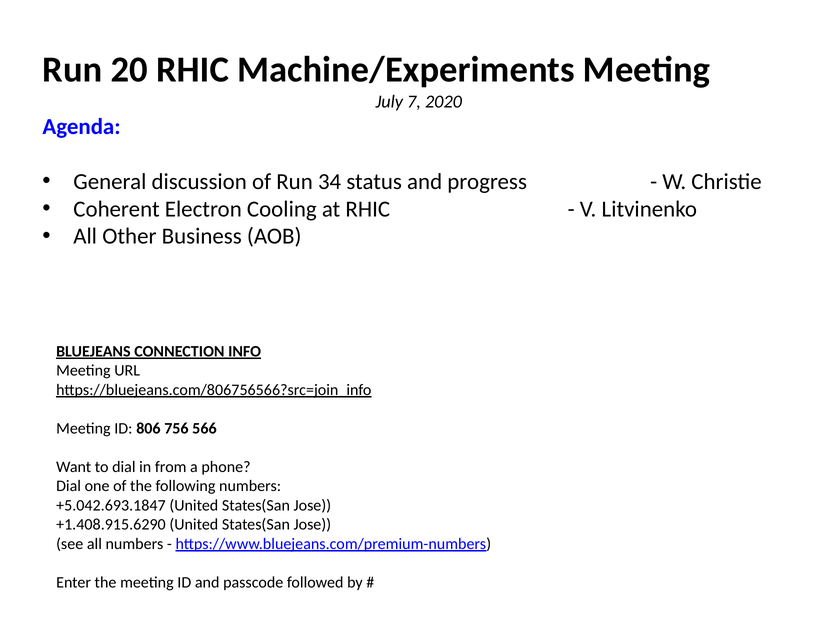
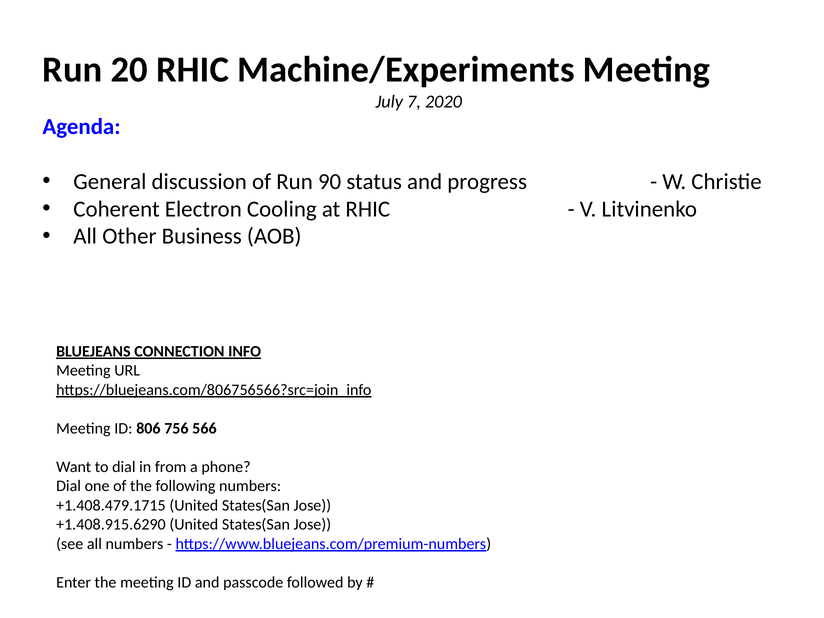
34: 34 -> 90
+5.042.693.1847: +5.042.693.1847 -> +1.408.479.1715
